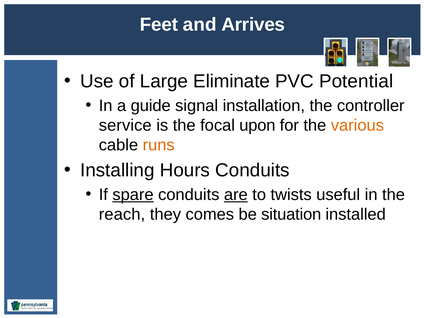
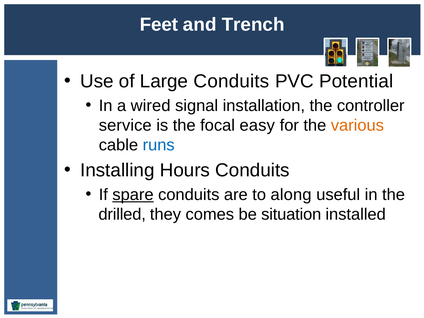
Arrives: Arrives -> Trench
Large Eliminate: Eliminate -> Conduits
guide: guide -> wired
upon: upon -> easy
runs colour: orange -> blue
are underline: present -> none
twists: twists -> along
reach: reach -> drilled
